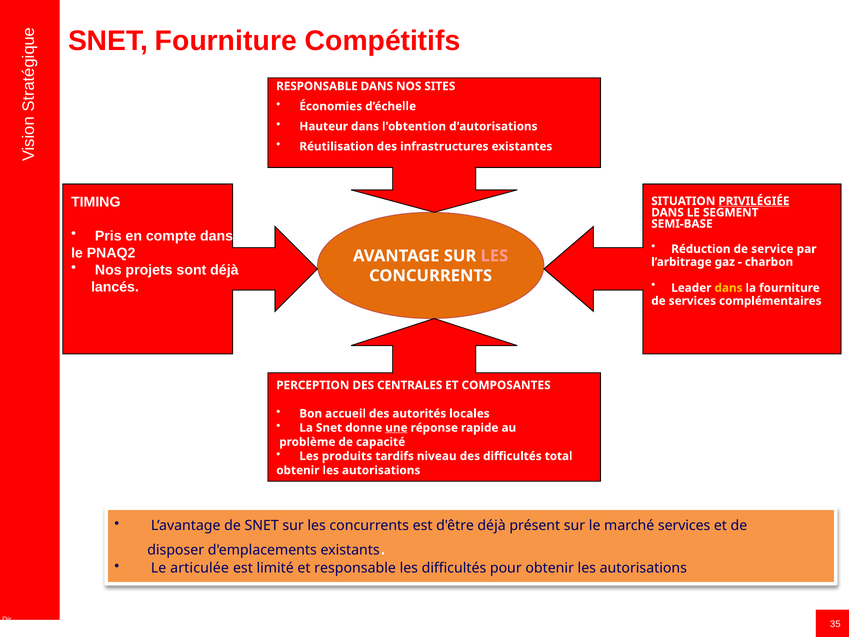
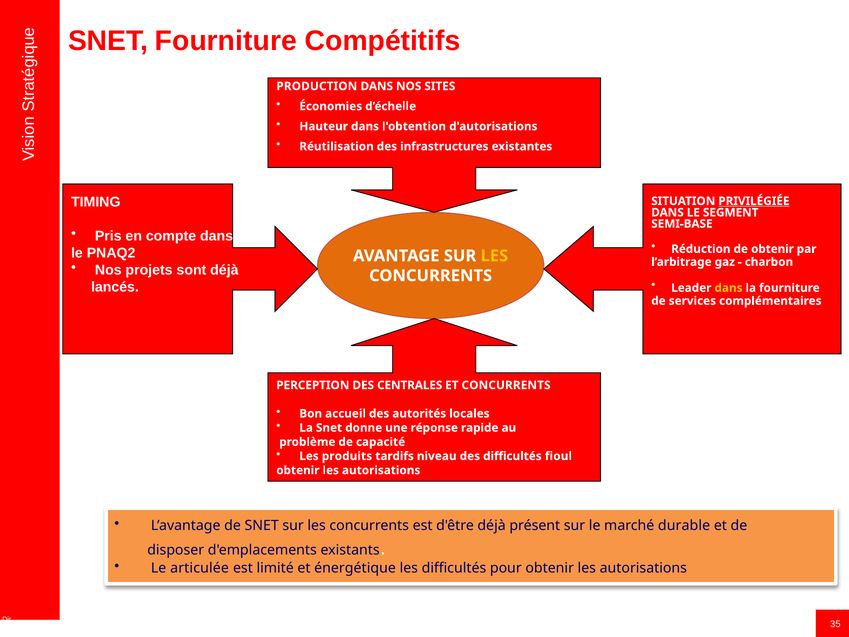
RESPONSABLE at (317, 86): RESPONSABLE -> PRODUCTION
de service: service -> obtenir
LES at (494, 256) colour: pink -> yellow
ET COMPOSANTES: COMPOSANTES -> CONCURRENTS
une underline: present -> none
total: total -> fioul
marché services: services -> durable
et responsable: responsable -> énergétique
